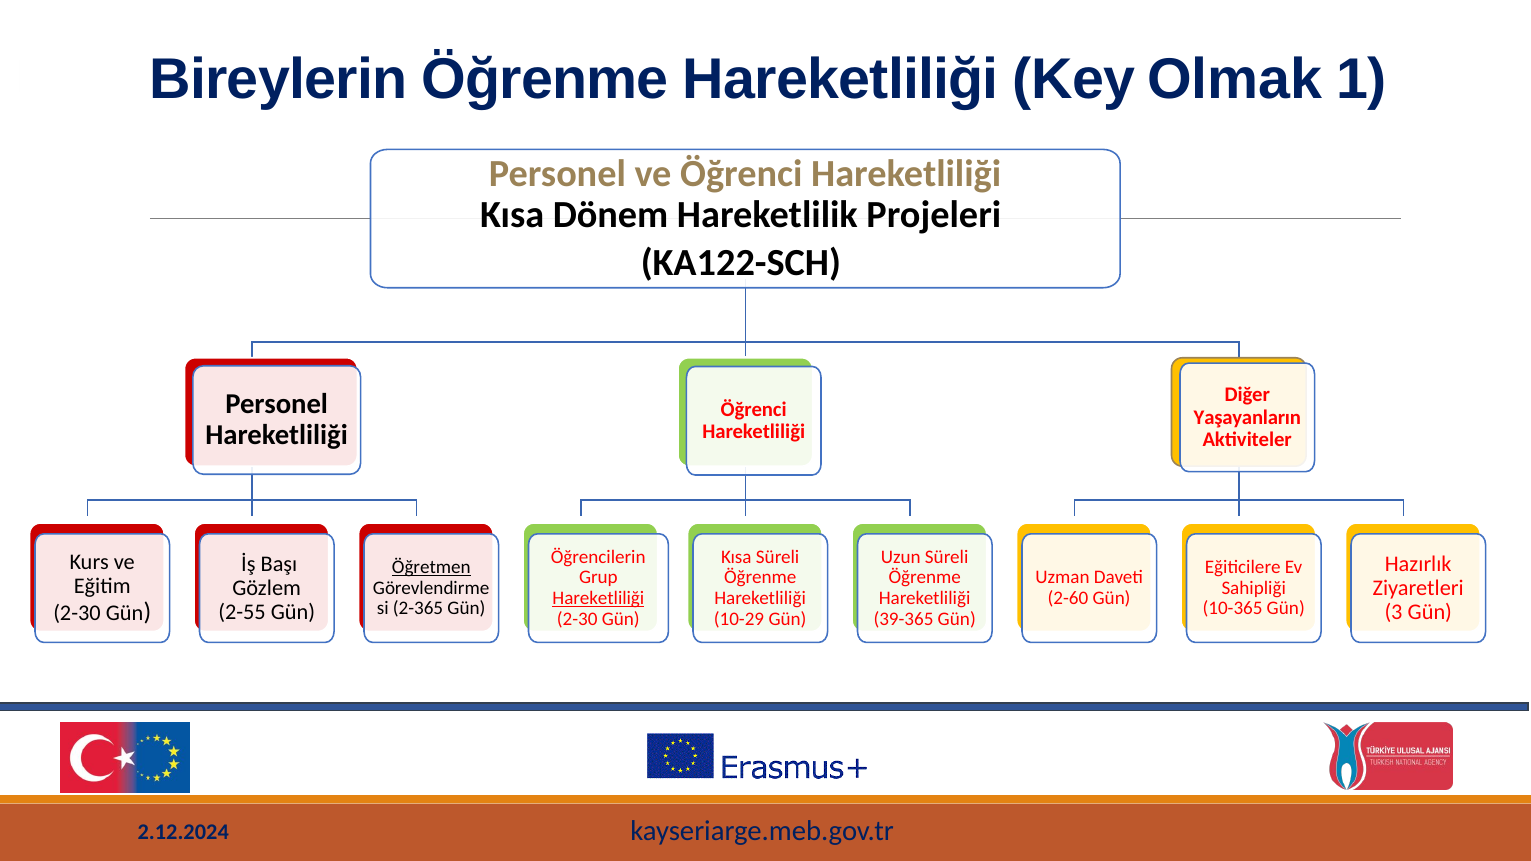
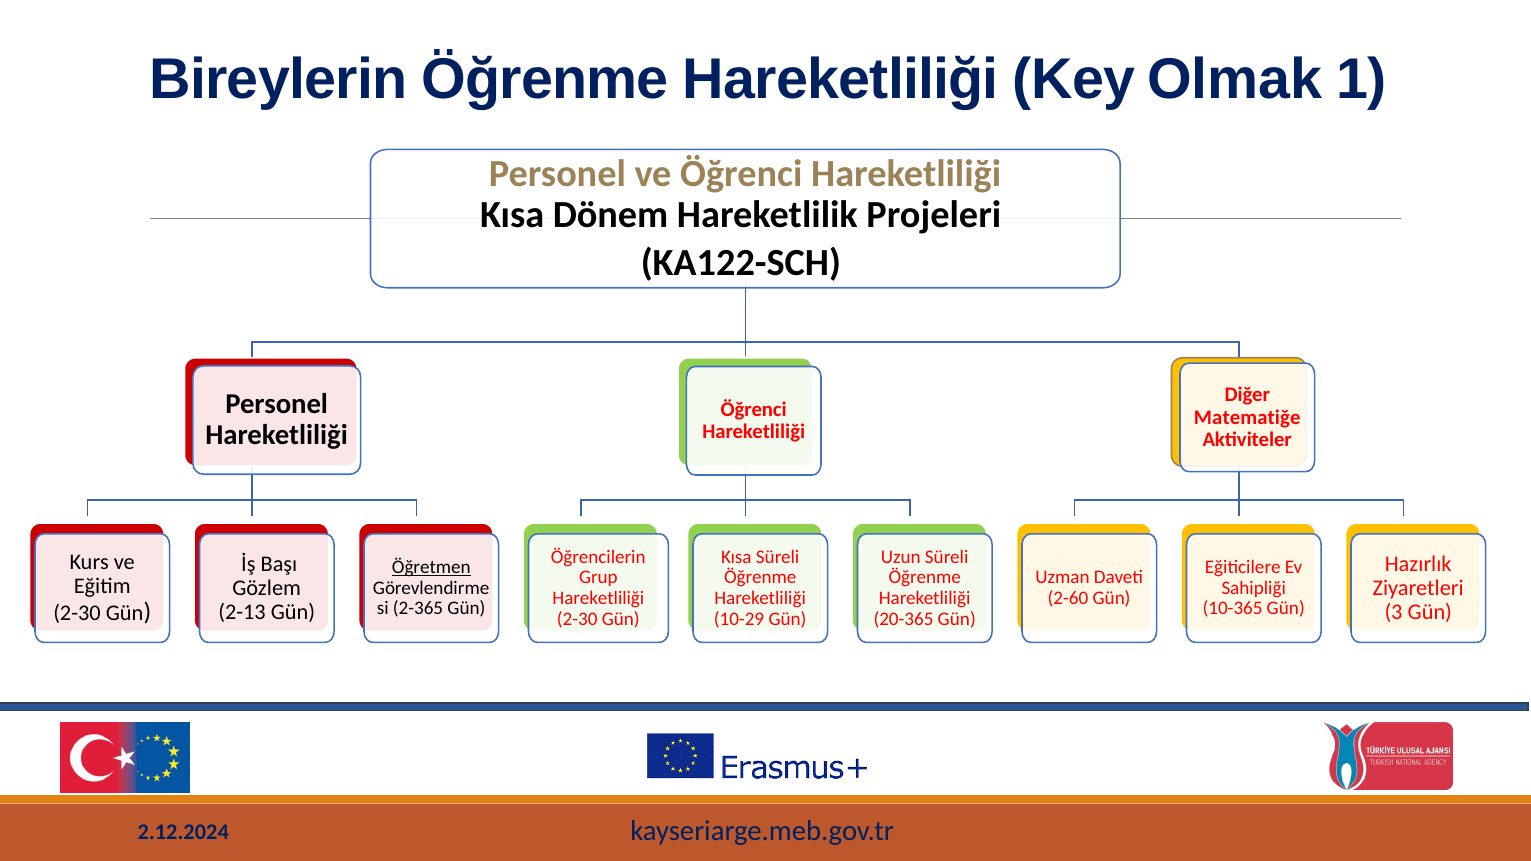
Yaşayanların: Yaşayanların -> Matematiğe
Hareketliliği at (598, 598) underline: present -> none
2-55: 2-55 -> 2-13
39-365: 39-365 -> 20-365
